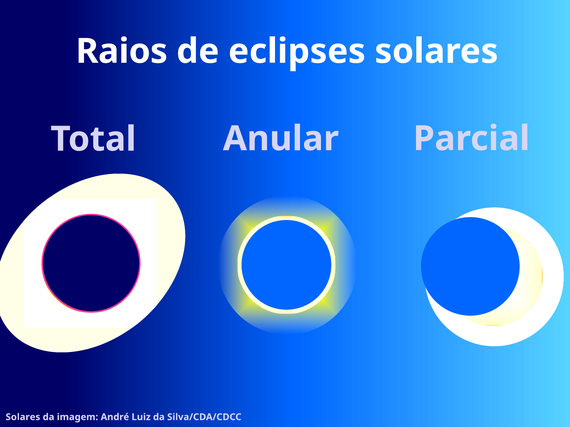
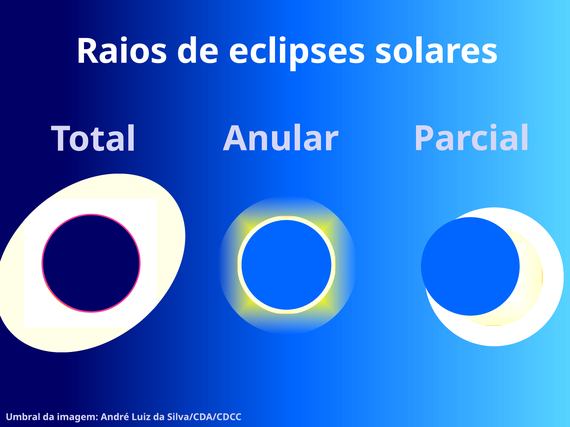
Solares at (23, 418): Solares -> Umbral
